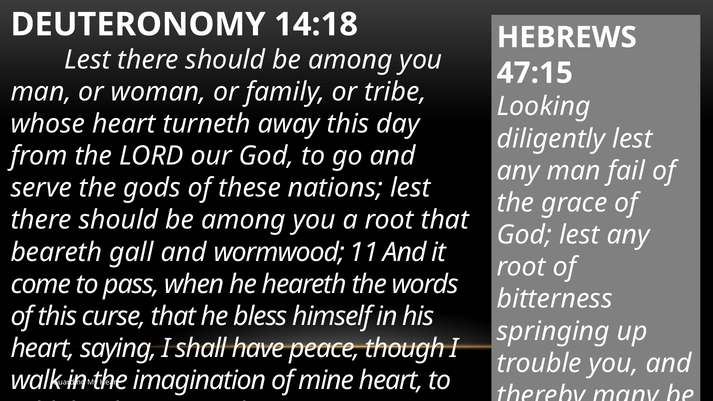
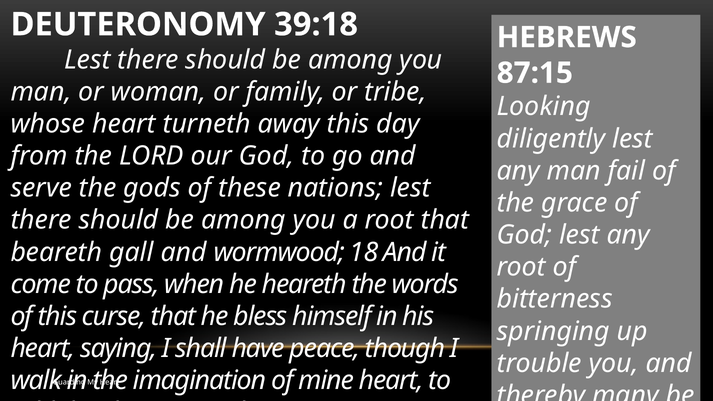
14:18: 14:18 -> 39:18
47:15: 47:15 -> 87:15
wormwood 11: 11 -> 18
